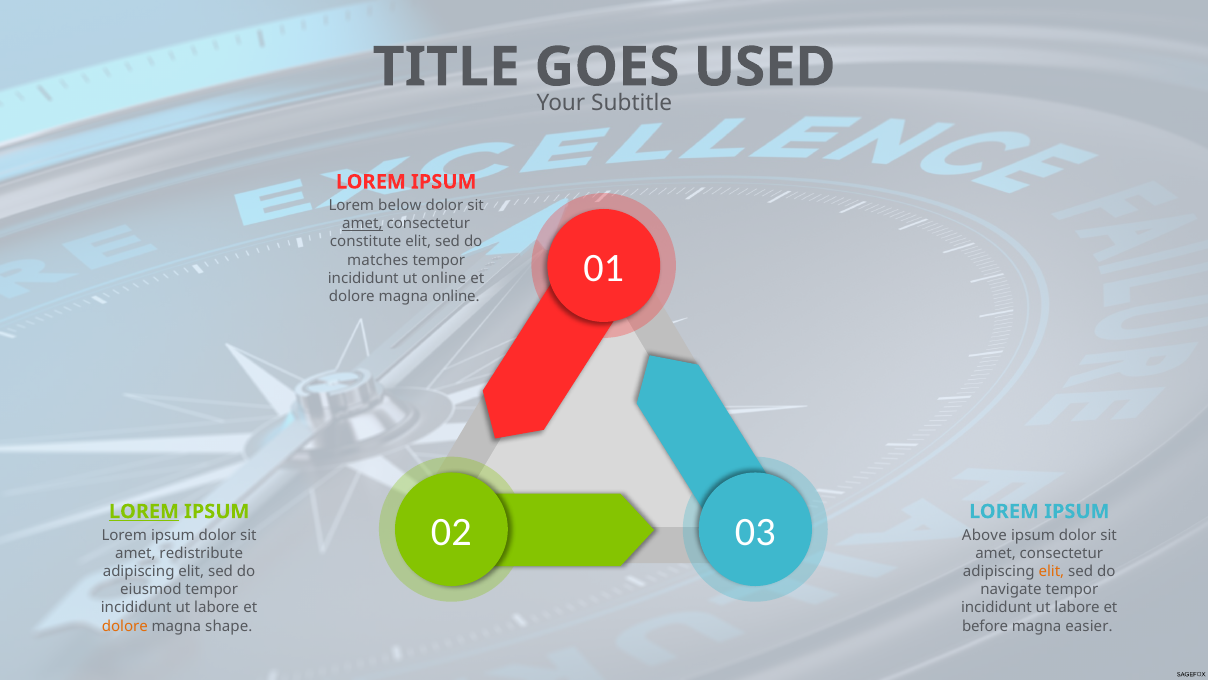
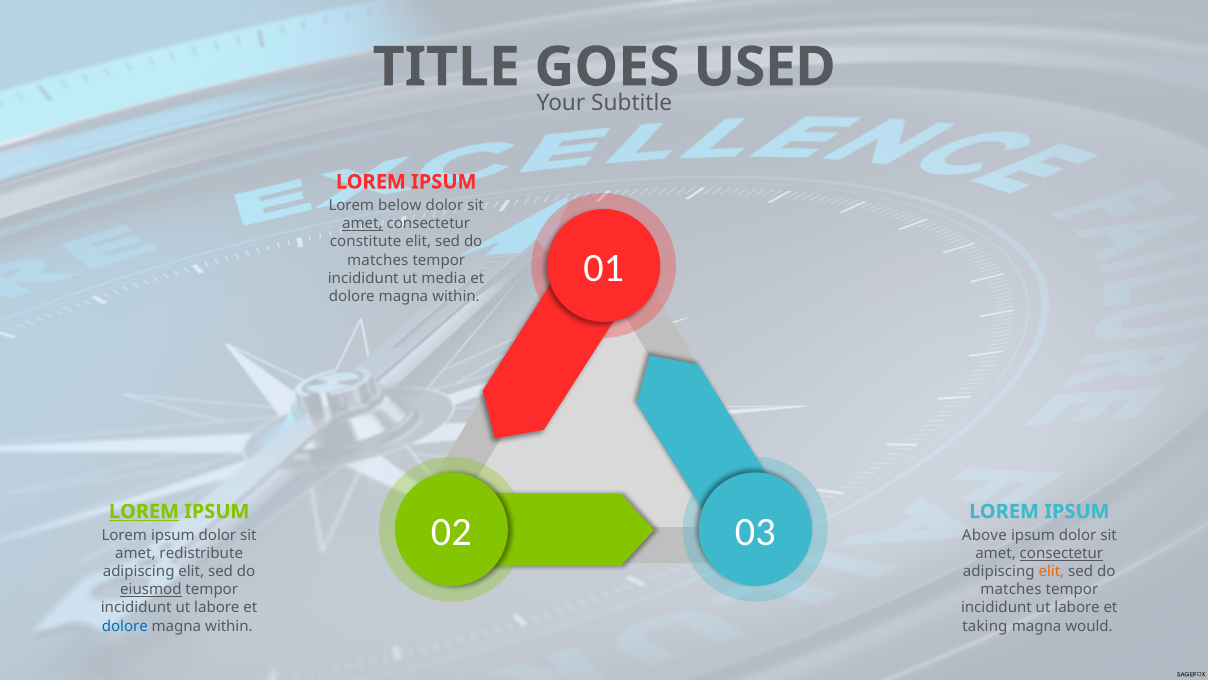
ut online: online -> media
online at (456, 296): online -> within
consectetur at (1061, 553) underline: none -> present
eiusmod underline: none -> present
navigate at (1011, 589): navigate -> matches
dolore at (125, 626) colour: orange -> blue
shape at (229, 626): shape -> within
before: before -> taking
easier: easier -> would
